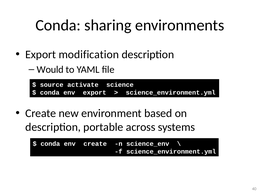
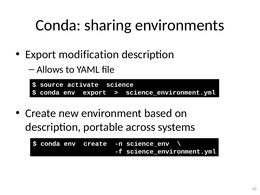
Would: Would -> Allows
